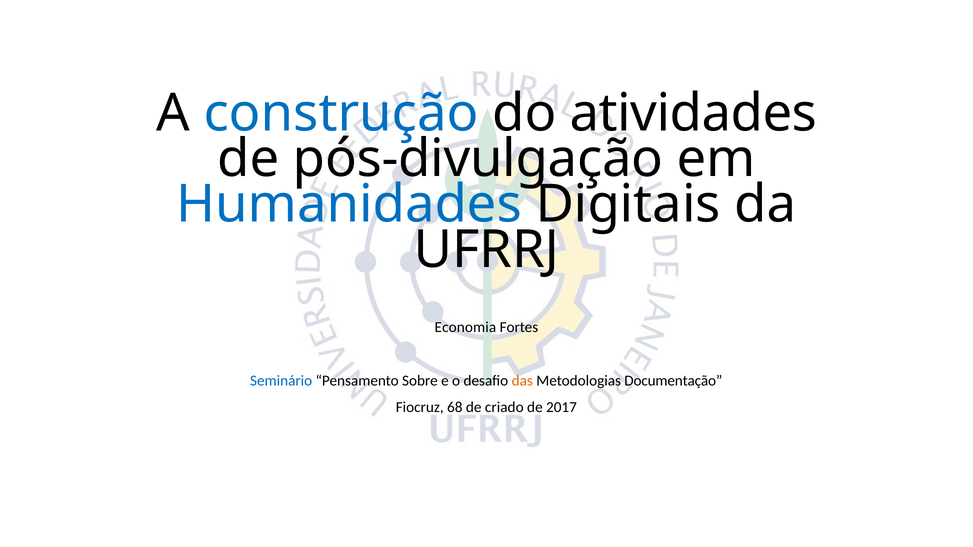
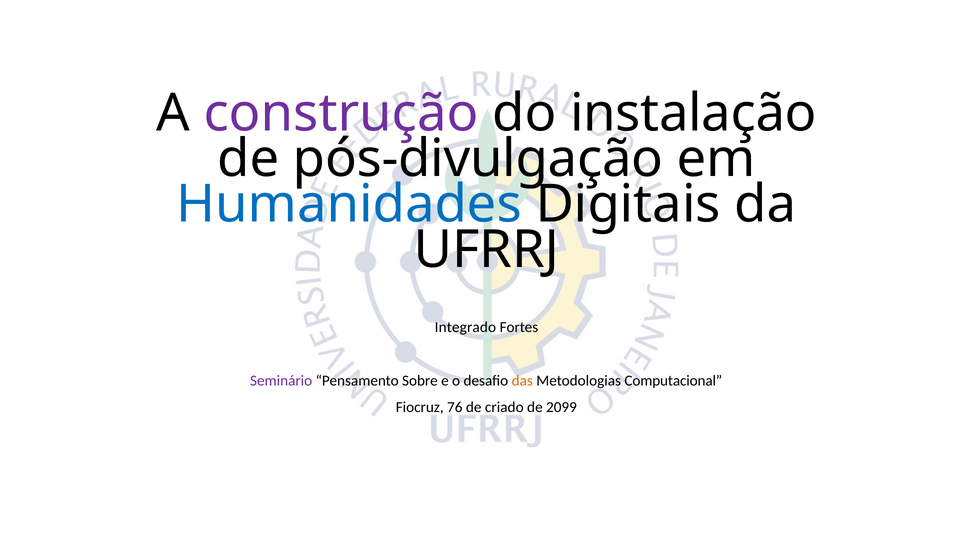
construção colour: blue -> purple
atividades: atividades -> instalação
Economia: Economia -> Integrado
Seminário colour: blue -> purple
Documentação: Documentação -> Computacional
68: 68 -> 76
2017: 2017 -> 2099
